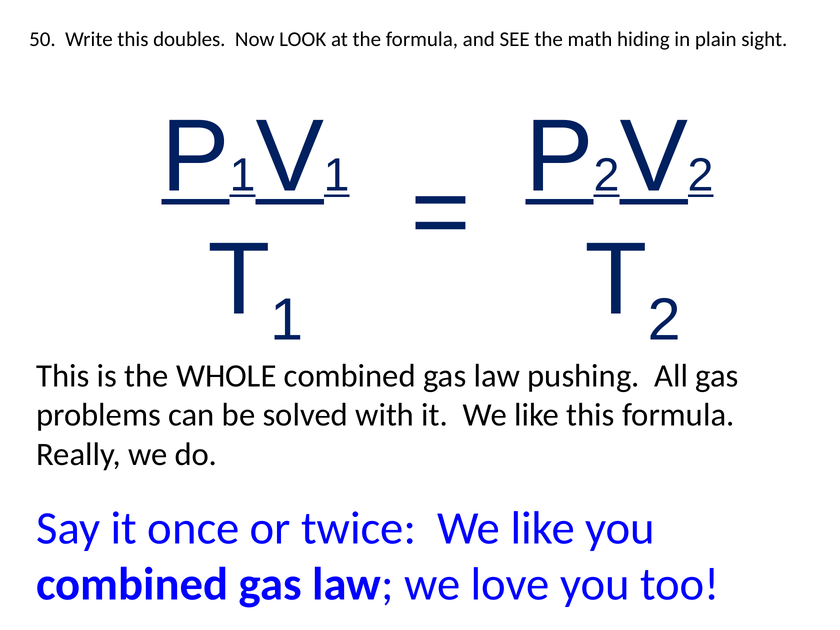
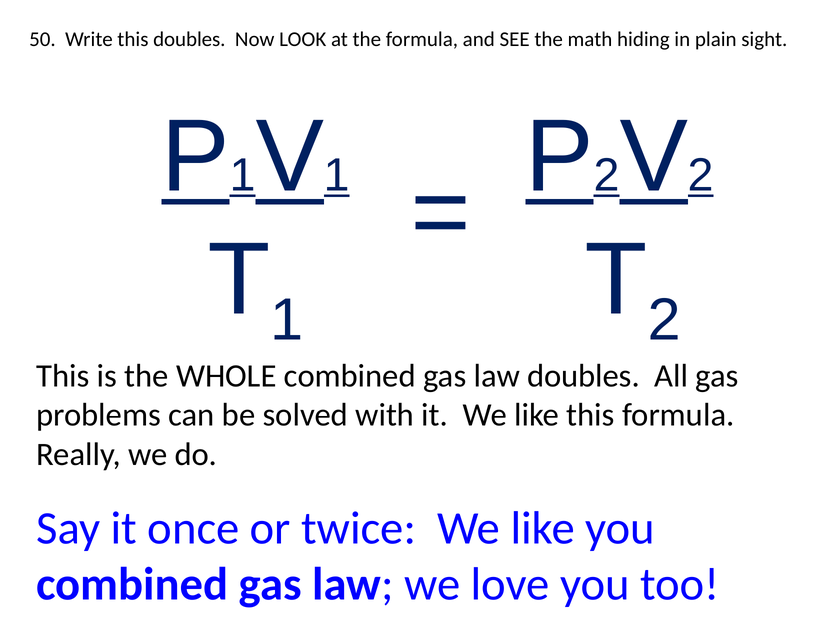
law pushing: pushing -> doubles
